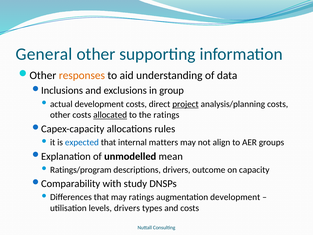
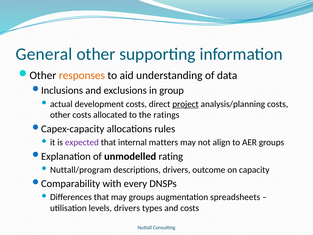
allocated underline: present -> none
expected colour: blue -> purple
mean: mean -> rating
Ratings/program: Ratings/program -> Nuttall/program
study: study -> every
may ratings: ratings -> groups
augmentation development: development -> spreadsheets
